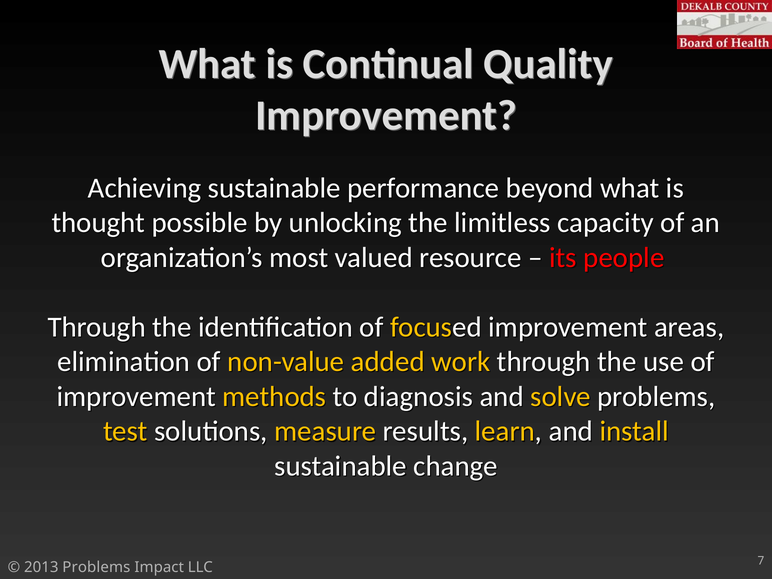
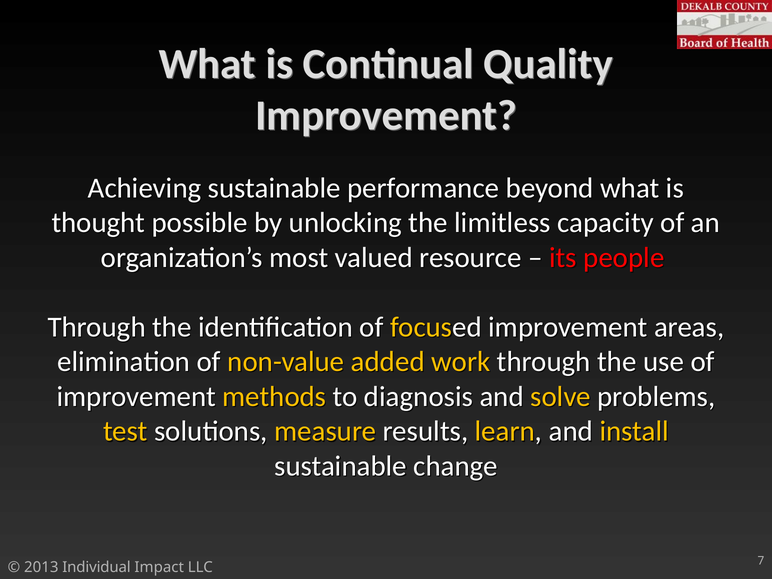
Problems at (96, 567): Problems -> Individual
